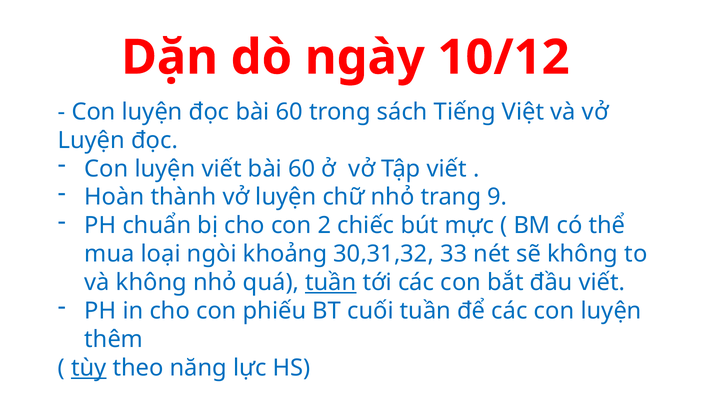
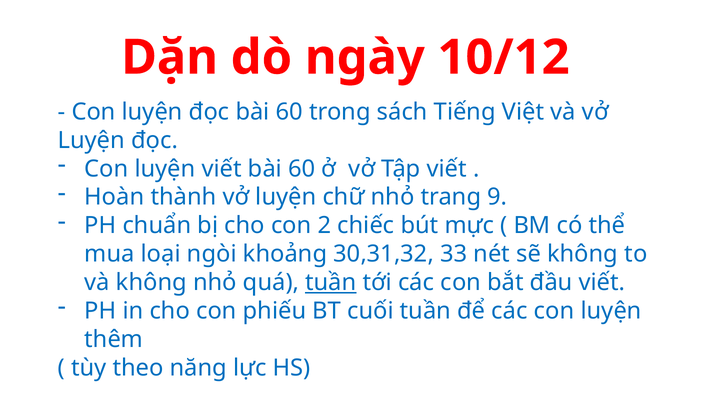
tùy underline: present -> none
